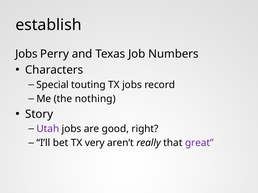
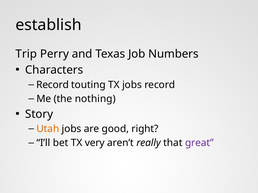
Jobs at (26, 54): Jobs -> Trip
Special at (53, 85): Special -> Record
Utah colour: purple -> orange
